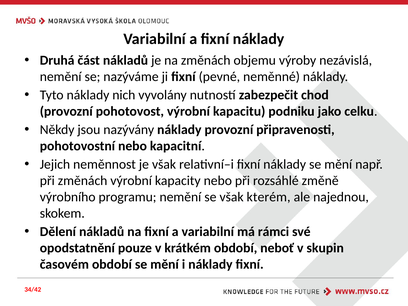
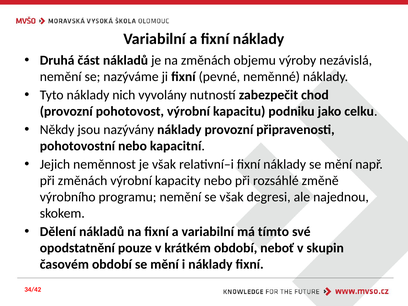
kterém: kterém -> degresi
rámci: rámci -> tímto
